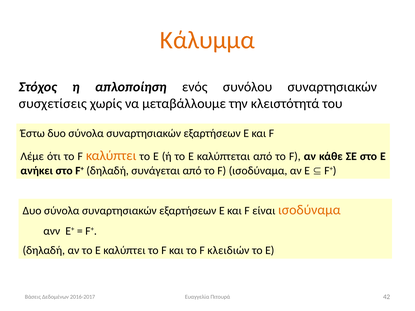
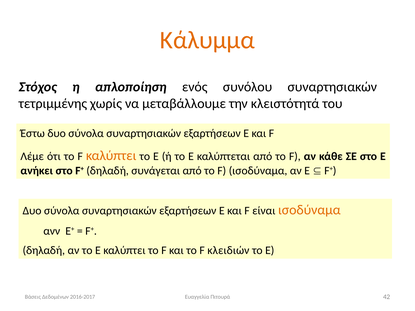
συσχετίσεις: συσχετίσεις -> τετριμμένης
